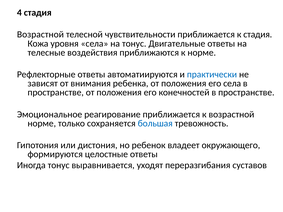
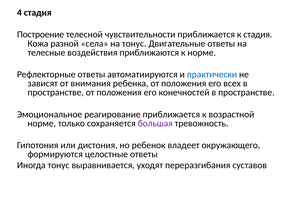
Возрастной at (40, 34): Возрастной -> Построение
уровня: уровня -> разной
его села: села -> всех
большая colour: blue -> purple
